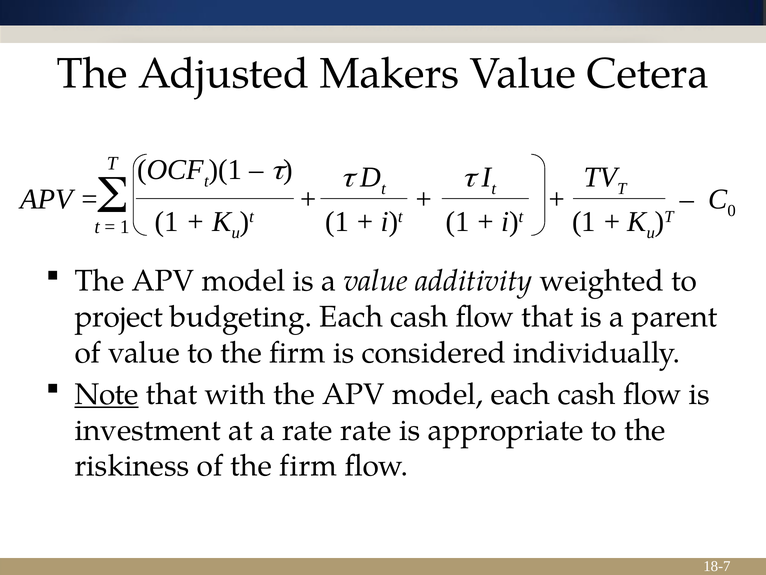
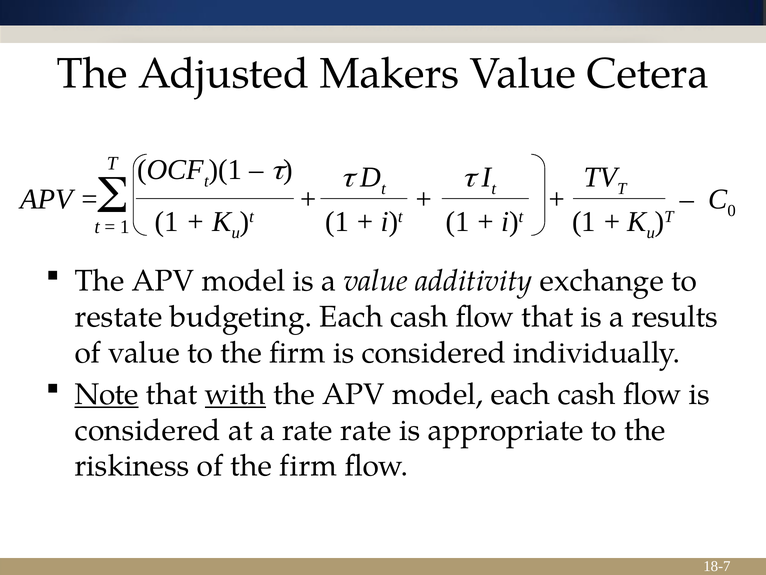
weighted: weighted -> exchange
project: project -> restate
parent: parent -> results
with underline: none -> present
investment at (148, 430): investment -> considered
